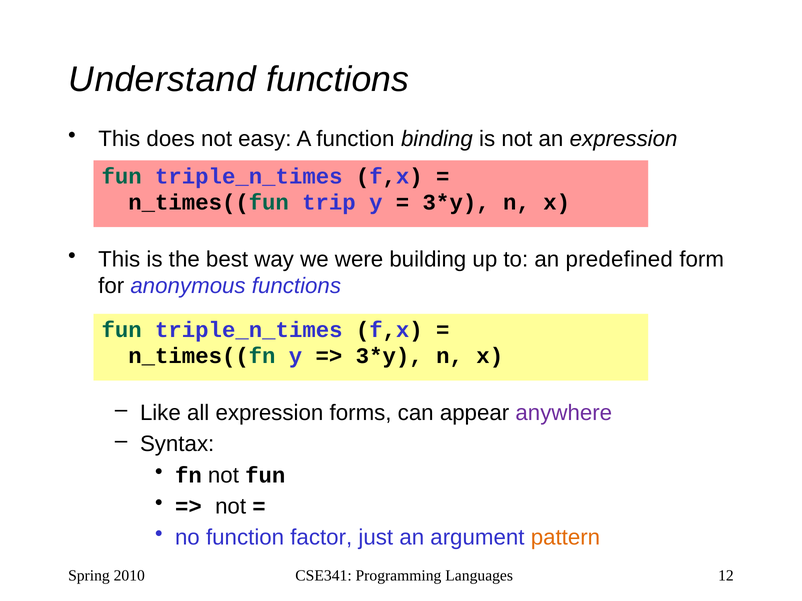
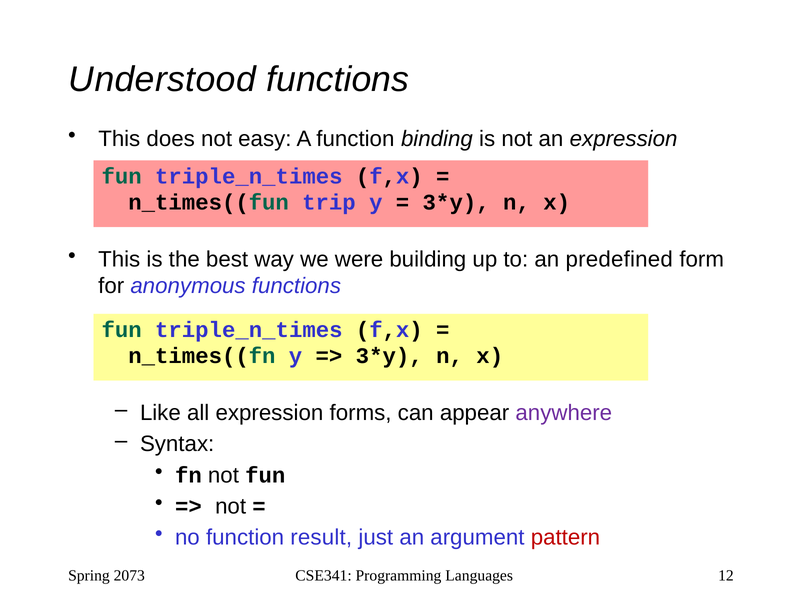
Understand: Understand -> Understood
factor: factor -> result
pattern colour: orange -> red
2010: 2010 -> 2073
